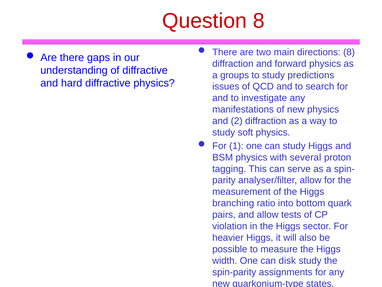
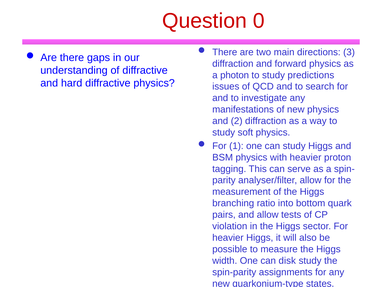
Question 8: 8 -> 0
directions 8: 8 -> 3
groups: groups -> photon
with several: several -> heavier
